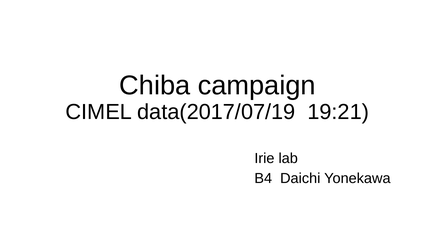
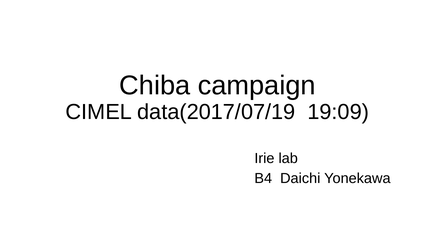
19:21: 19:21 -> 19:09
